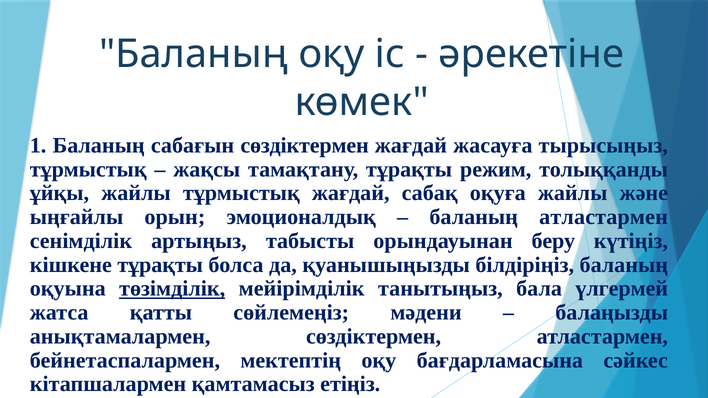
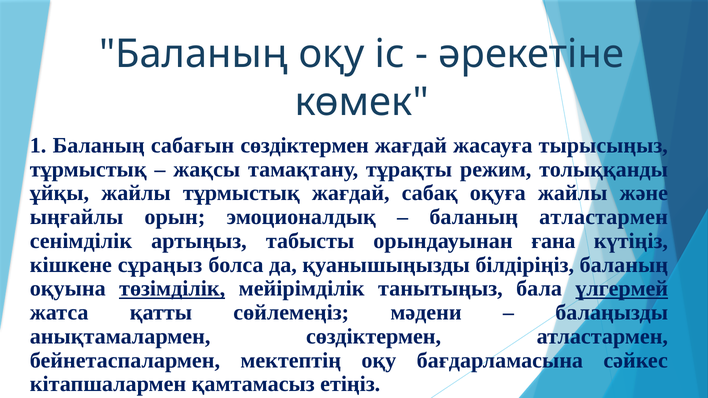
беру: беру -> ғана
кішкене тұрақты: тұрақты -> сұраңыз
үлгермей underline: none -> present
